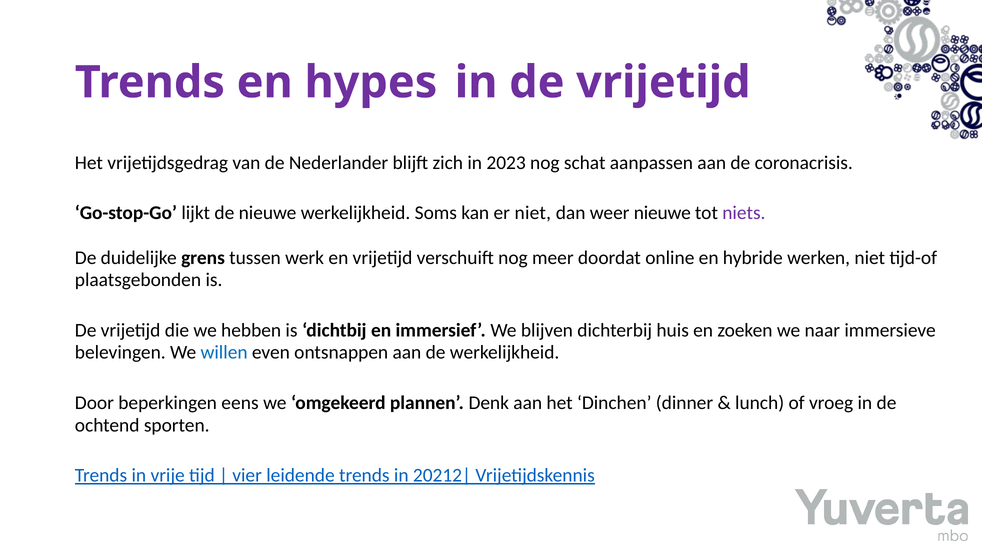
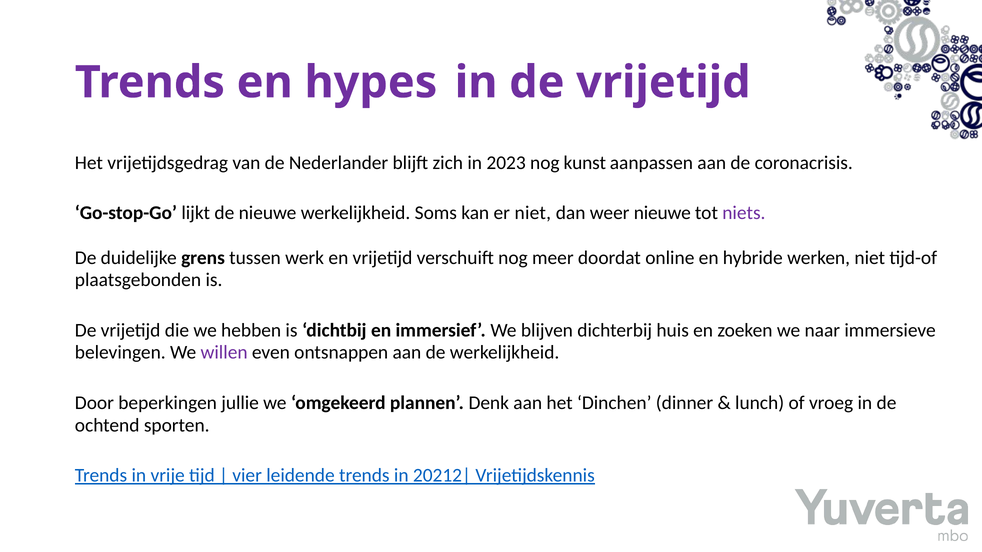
schat: schat -> kunst
willen colour: blue -> purple
eens: eens -> jullie
